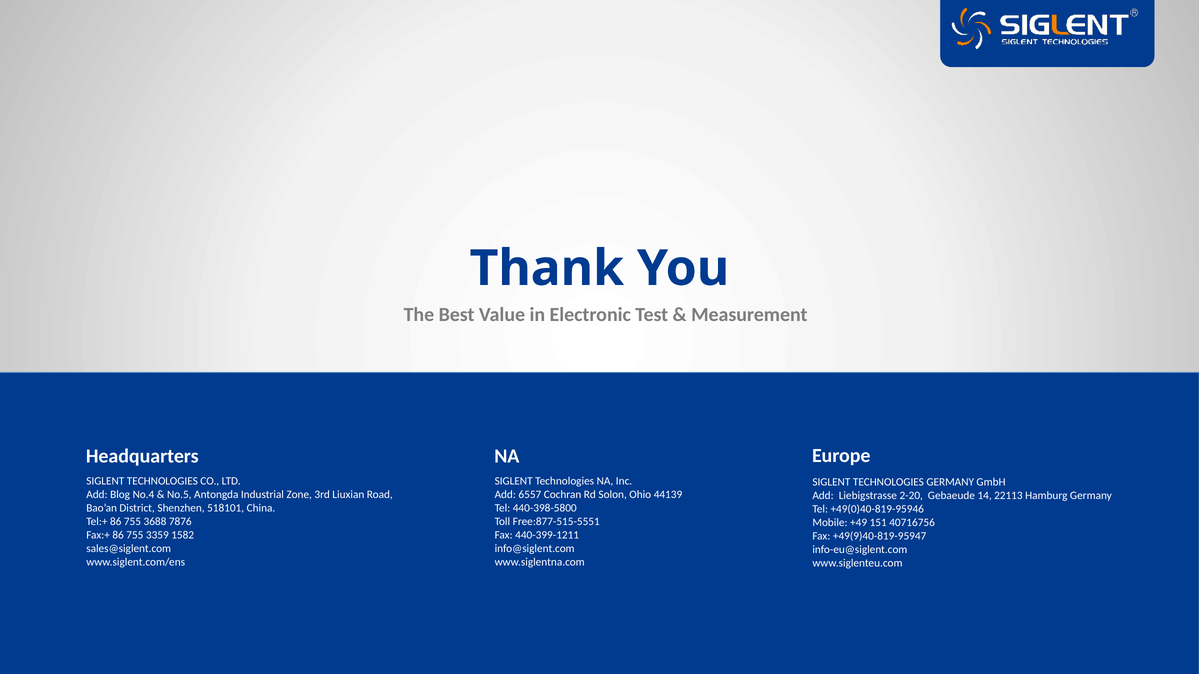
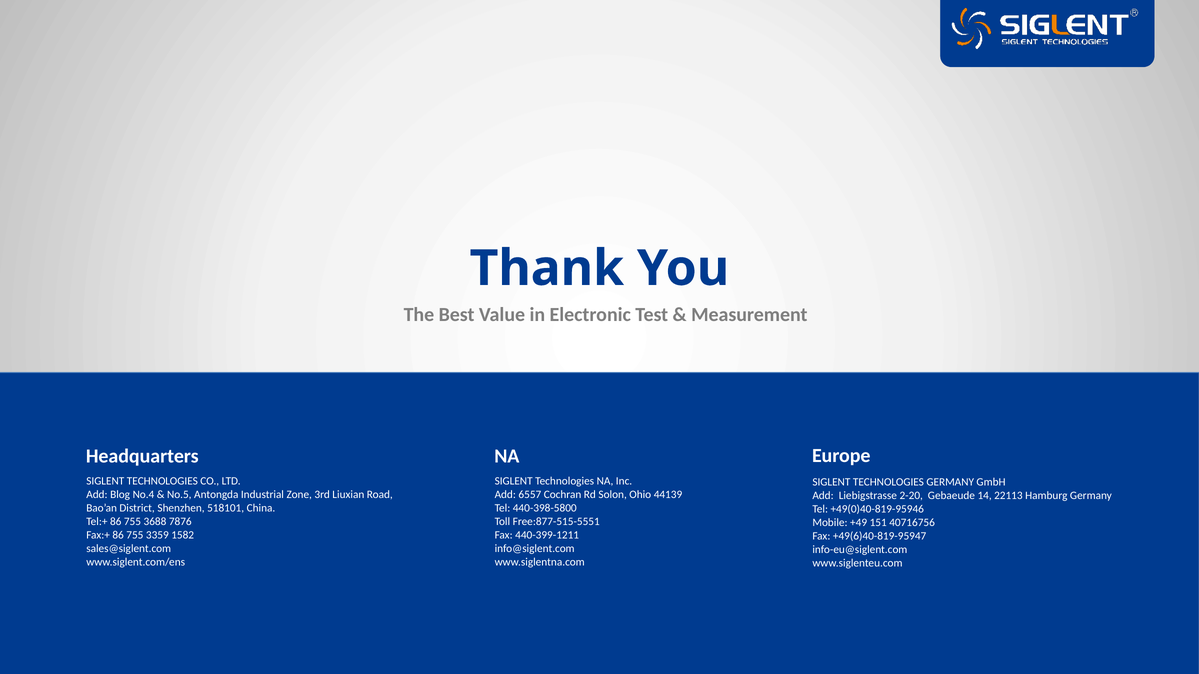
+49(9)40-819-95947: +49(9)40-819-95947 -> +49(6)40-819-95947
